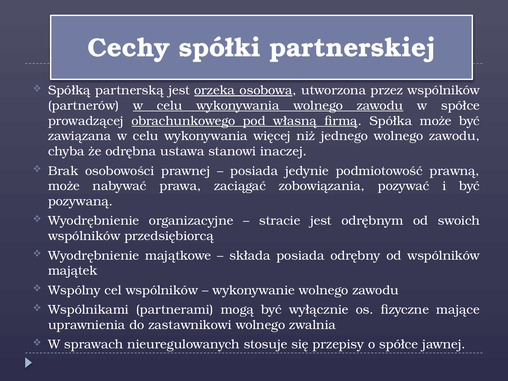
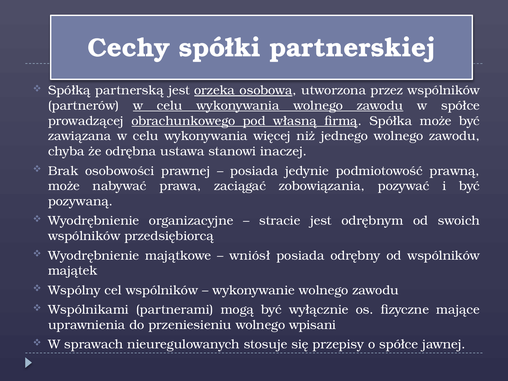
składa: składa -> wniósł
zastawnikowi: zastawnikowi -> przeniesieniu
zwalnia: zwalnia -> wpisani
